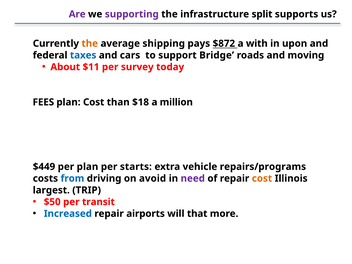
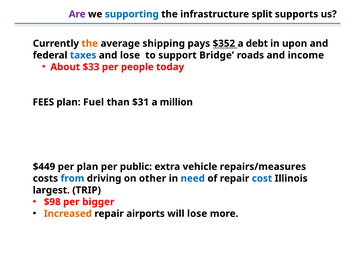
supporting colour: purple -> blue
$872: $872 -> $352
with: with -> debt
and cars: cars -> lose
moving: moving -> income
$11: $11 -> $33
survey: survey -> people
plan Cost: Cost -> Fuel
$18: $18 -> $31
starts: starts -> public
repairs/programs: repairs/programs -> repairs/measures
avoid: avoid -> other
need colour: purple -> blue
cost at (262, 178) colour: orange -> blue
$50: $50 -> $98
transit: transit -> bigger
Increased colour: blue -> orange
will that: that -> lose
